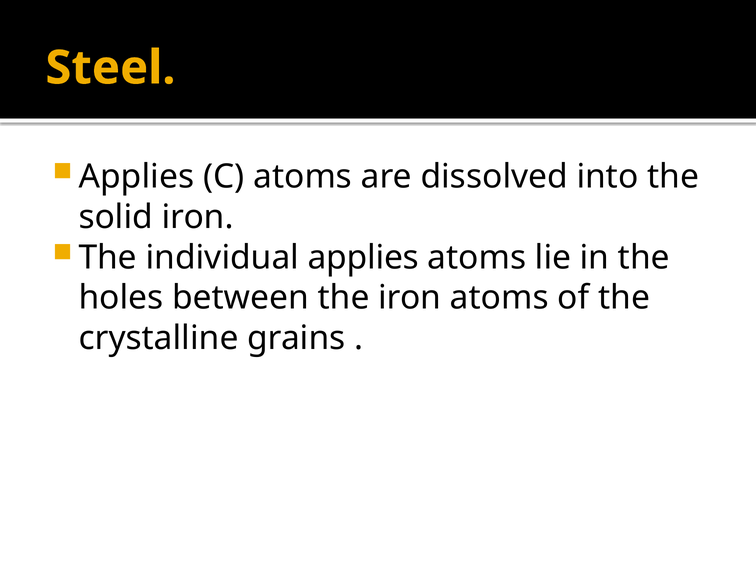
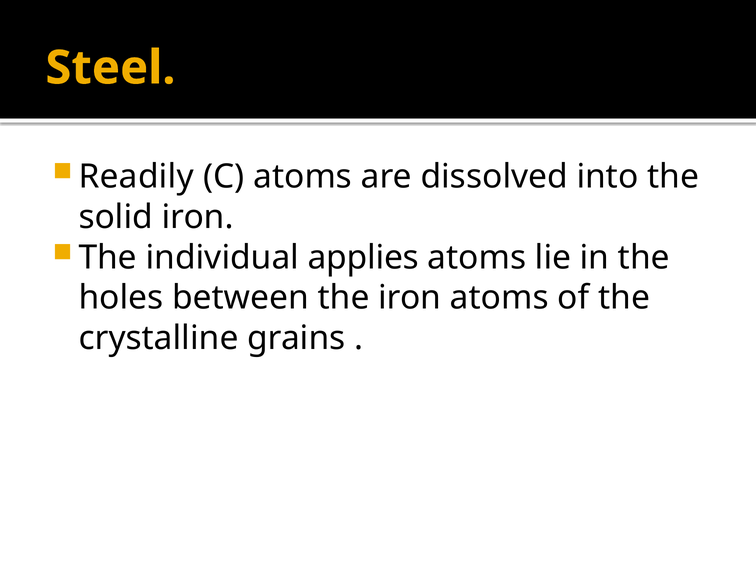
Applies at (136, 177): Applies -> Readily
